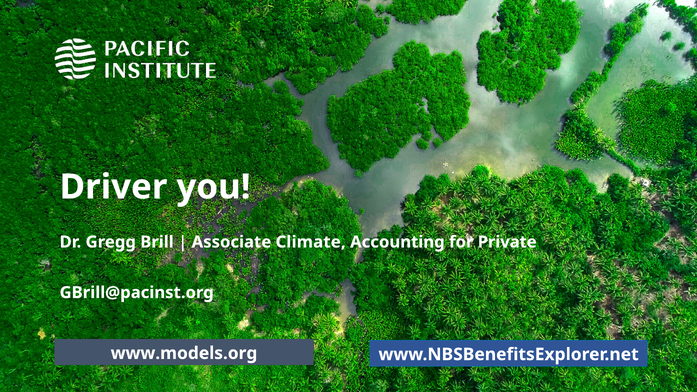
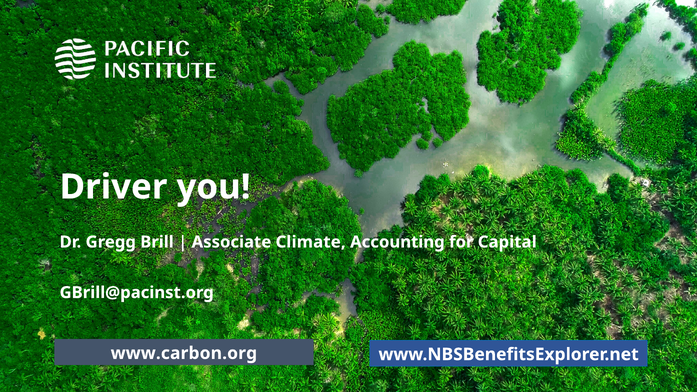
Private: Private -> Capital
www.models.org: www.models.org -> www.carbon.org
